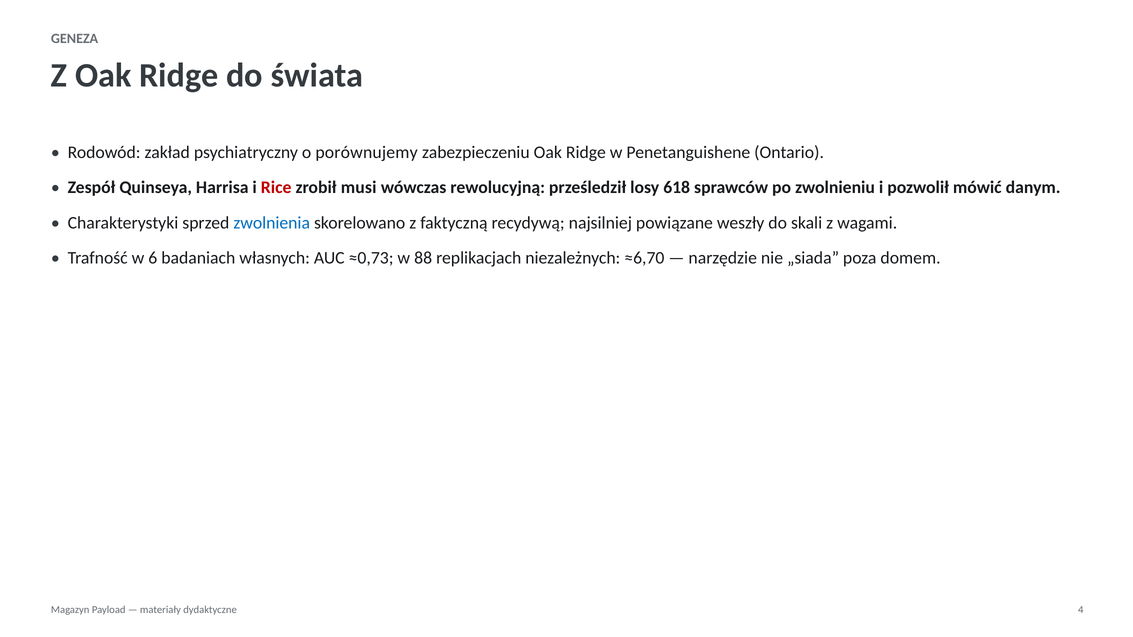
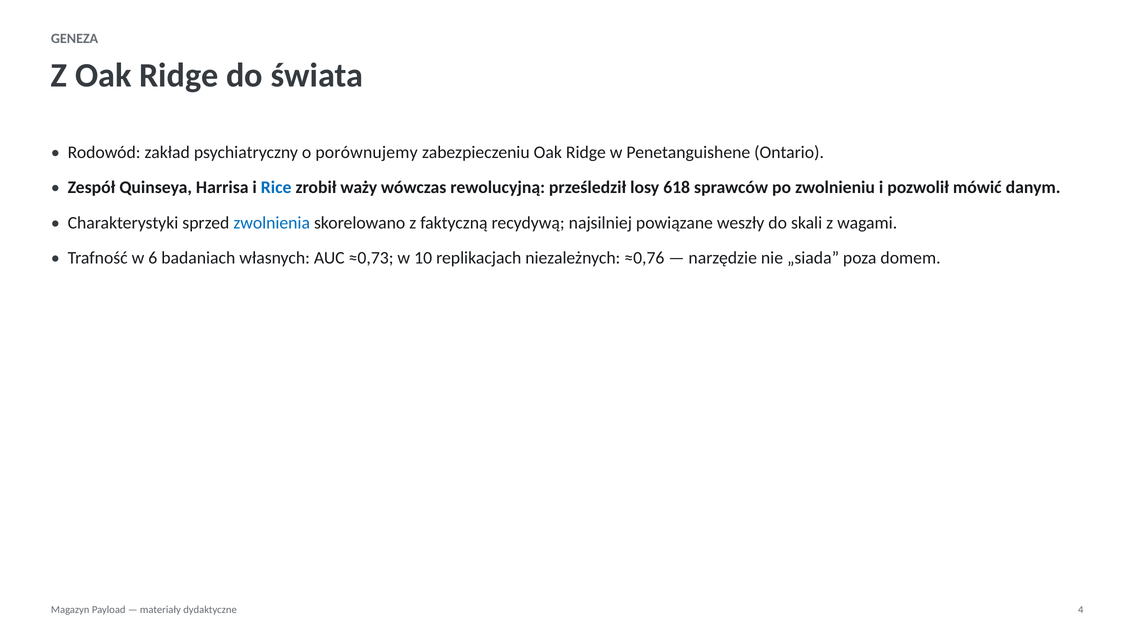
Rice colour: red -> blue
musi: musi -> waży
88: 88 -> 10
≈6,70: ≈6,70 -> ≈0,76
